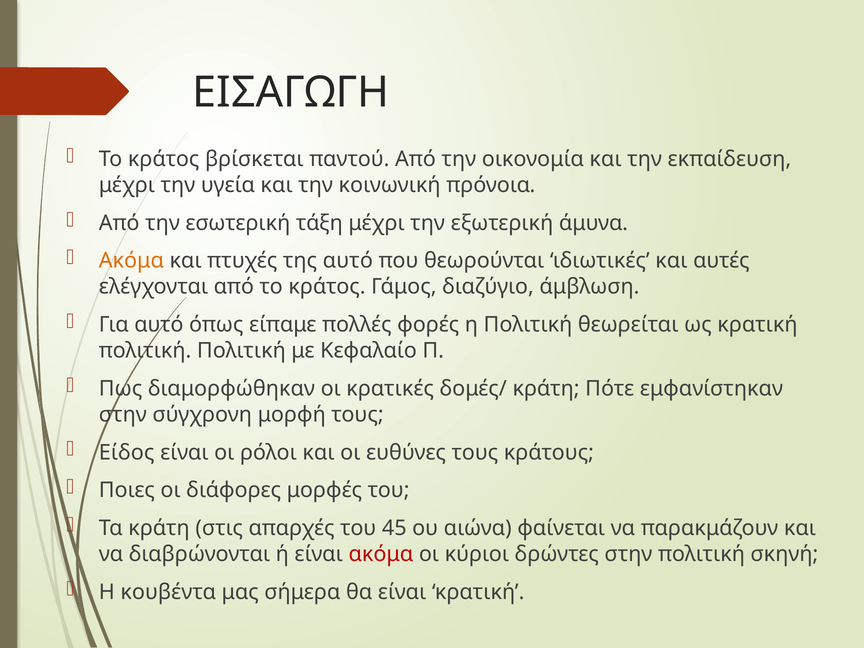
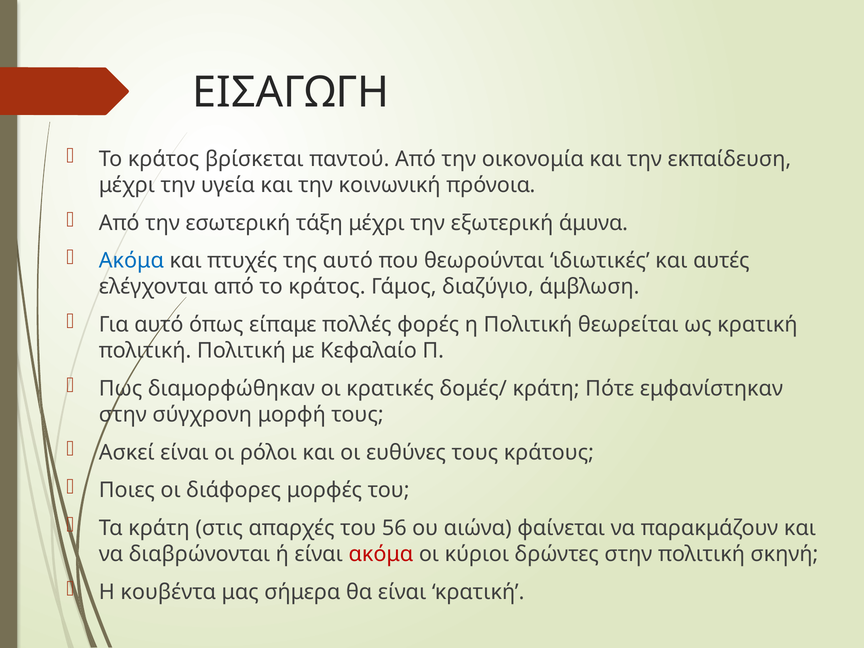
Ακόμα at (131, 261) colour: orange -> blue
Είδος: Είδος -> Ασκεί
45: 45 -> 56
